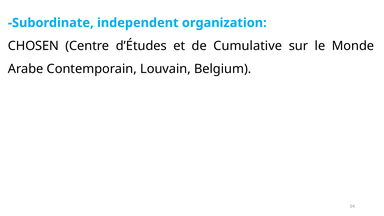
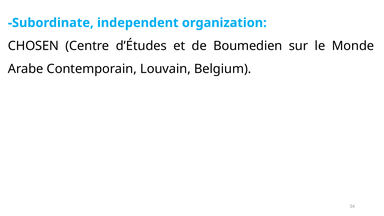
Cumulative: Cumulative -> Boumedien
